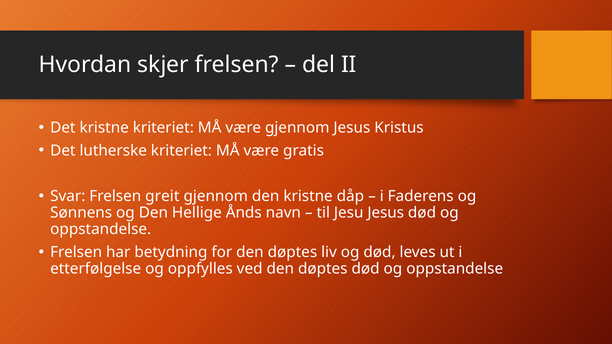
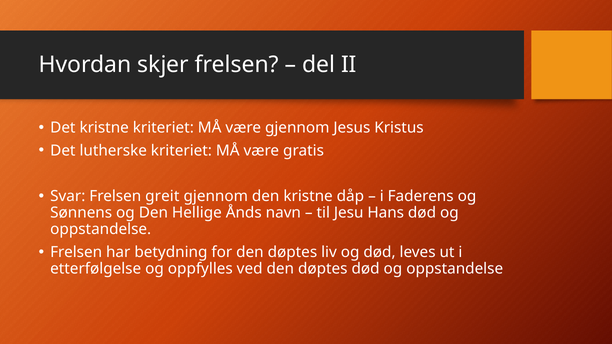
Jesu Jesus: Jesus -> Hans
